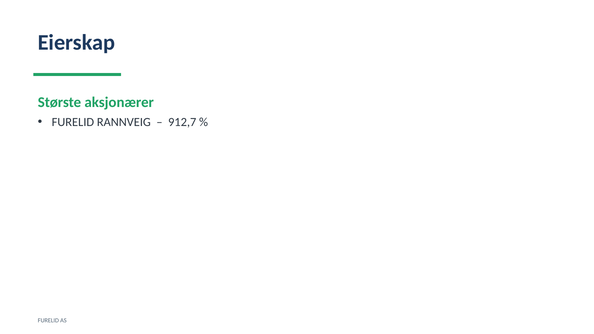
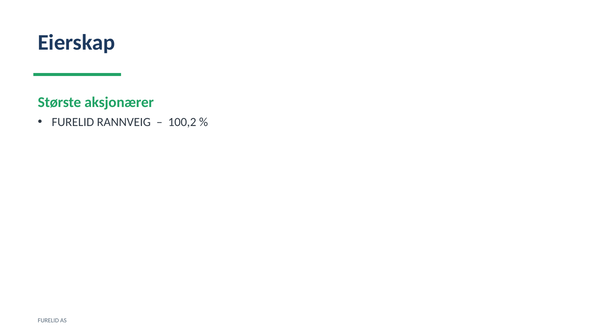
912,7: 912,7 -> 100,2
